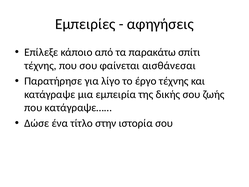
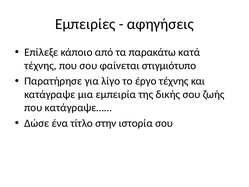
σπίτι: σπίτι -> κατά
αισθάνεσαι: αισθάνεσαι -> στιγμιότυπο
